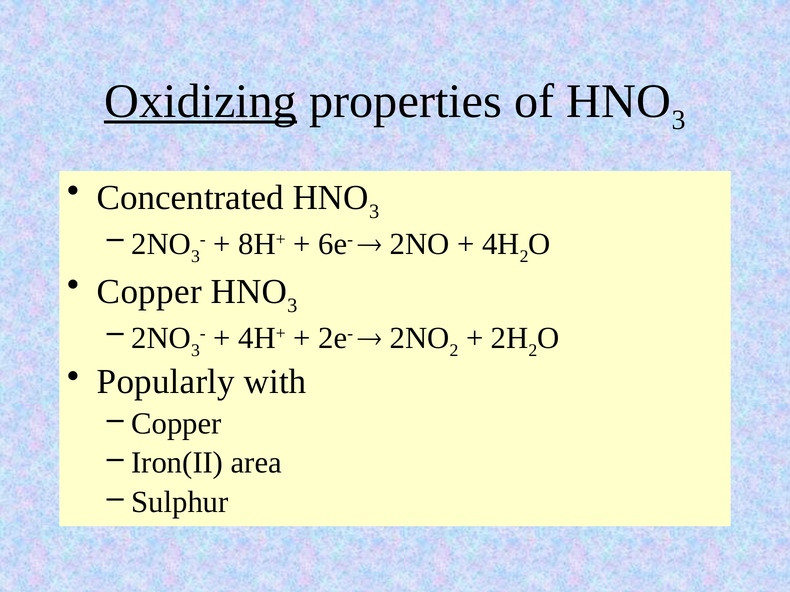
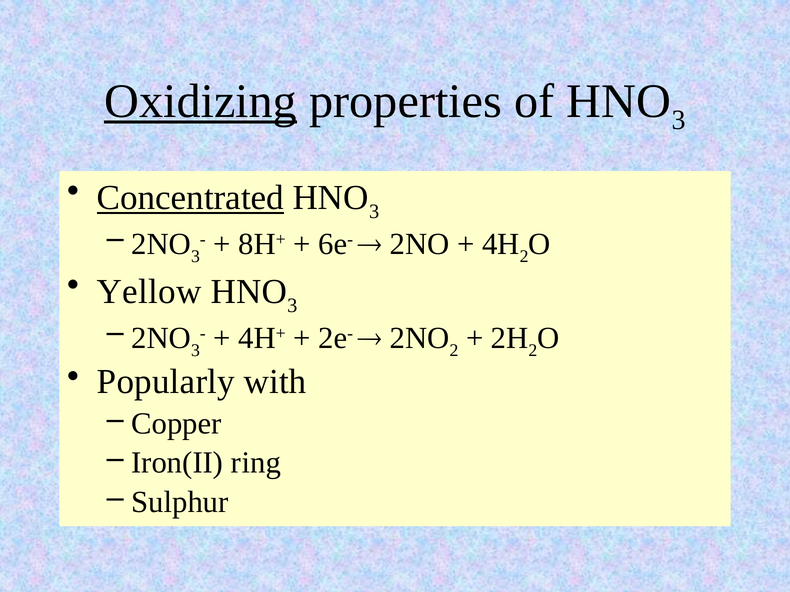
Concentrated underline: none -> present
Copper at (149, 292): Copper -> Yellow
area: area -> ring
